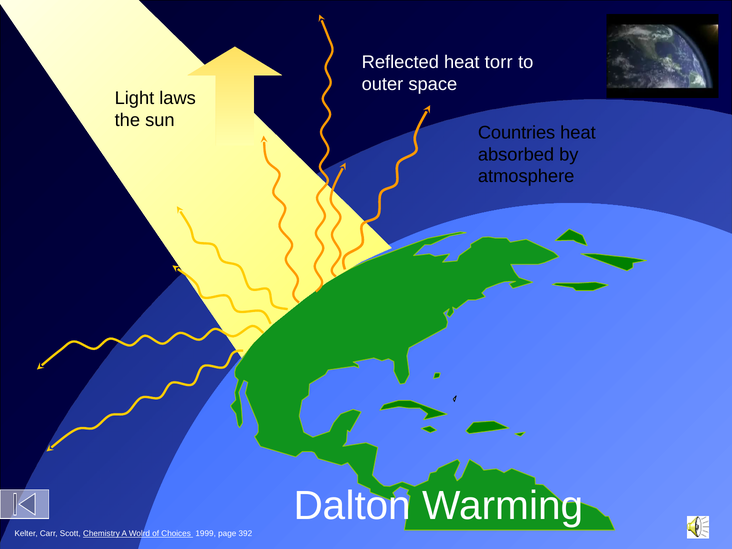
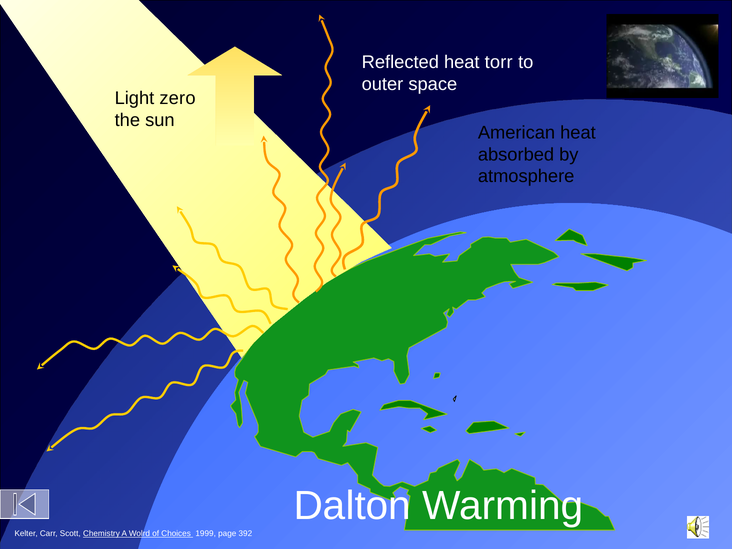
laws: laws -> zero
Countries: Countries -> American
